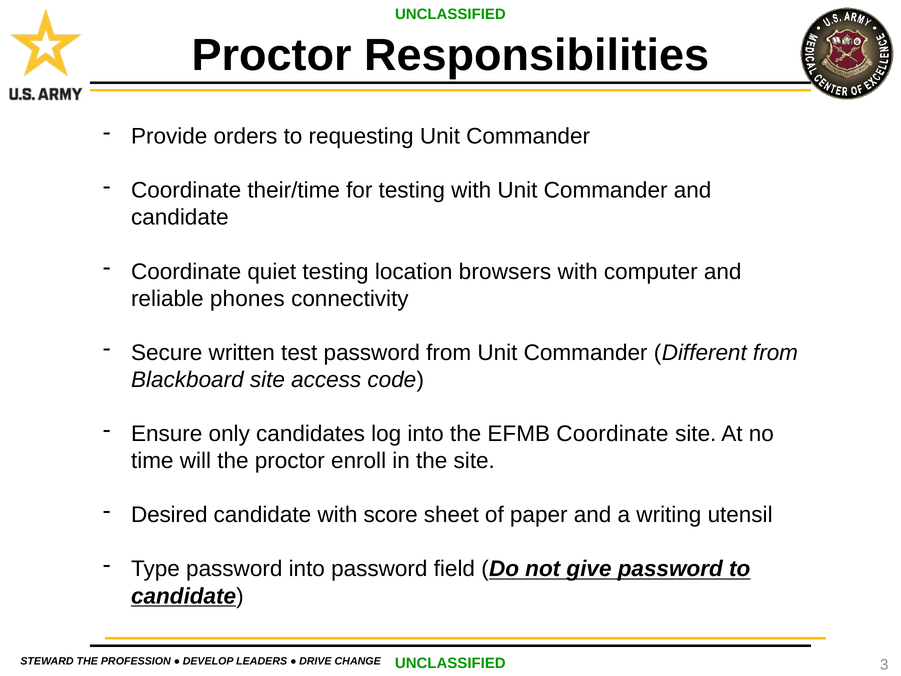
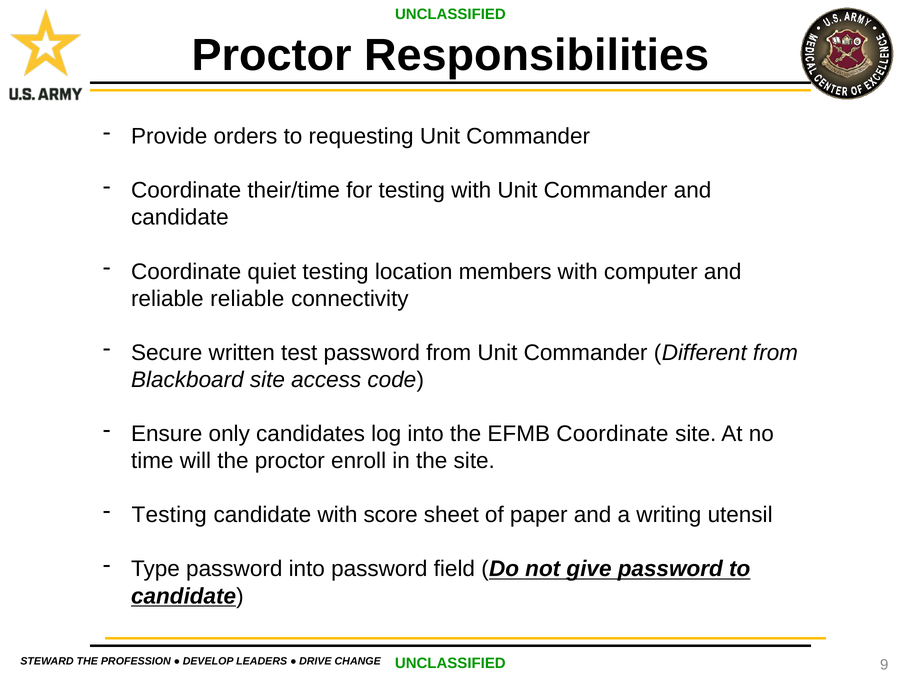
browsers: browsers -> members
reliable phones: phones -> reliable
Desired at (169, 515): Desired -> Testing
3: 3 -> 9
